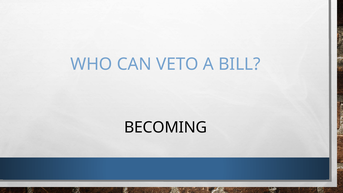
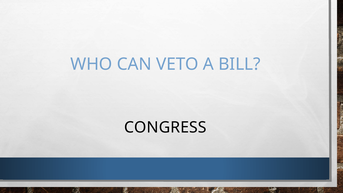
BECOMING: BECOMING -> CONGRESS
